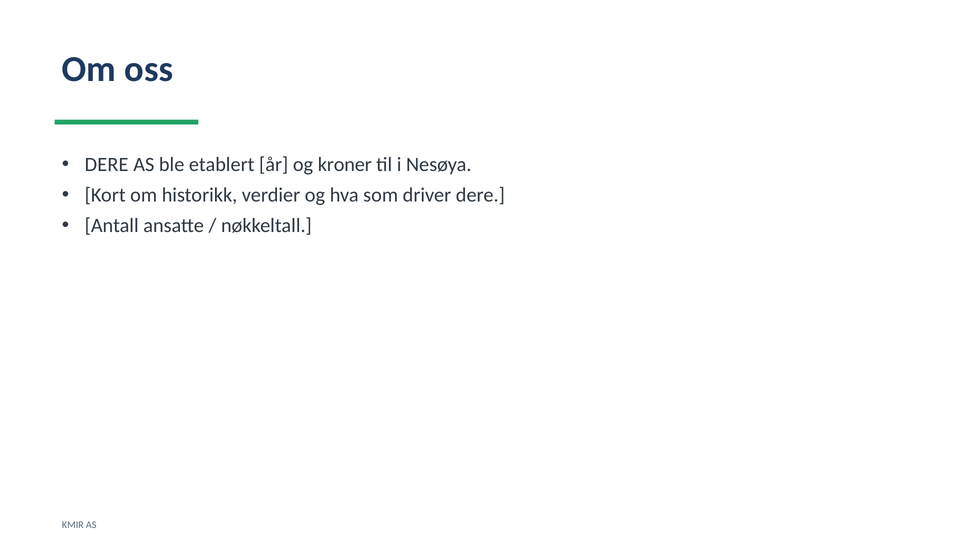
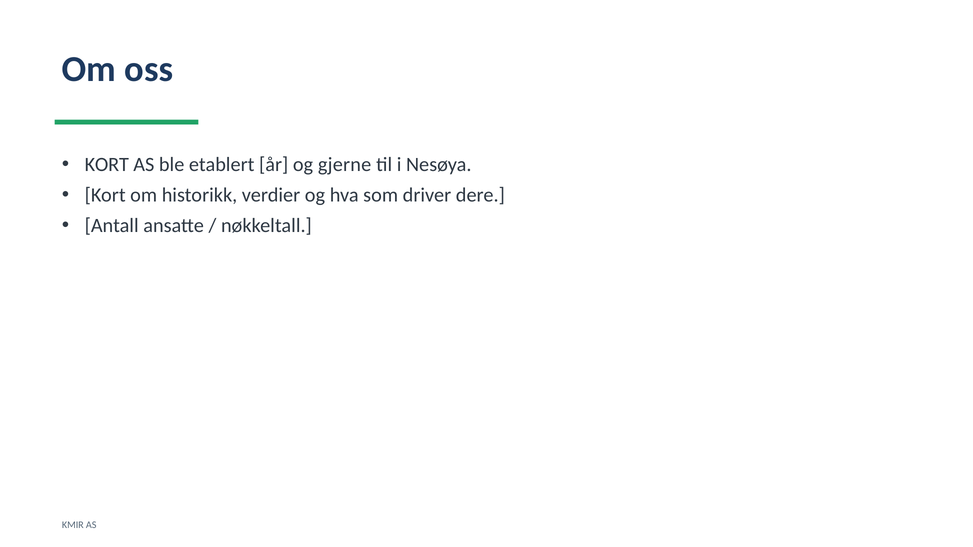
DERE at (107, 165): DERE -> KORT
kroner: kroner -> gjerne
